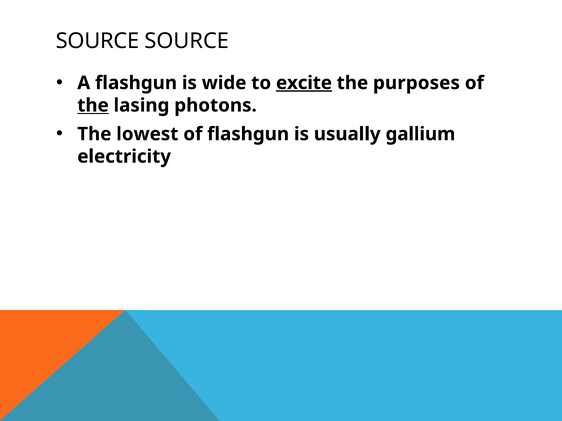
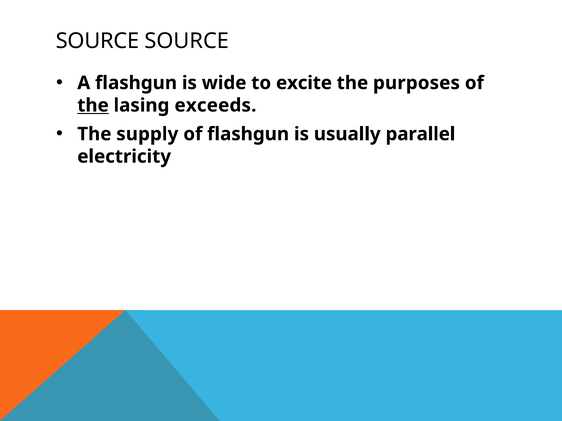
excite underline: present -> none
photons: photons -> exceeds
lowest: lowest -> supply
gallium: gallium -> parallel
